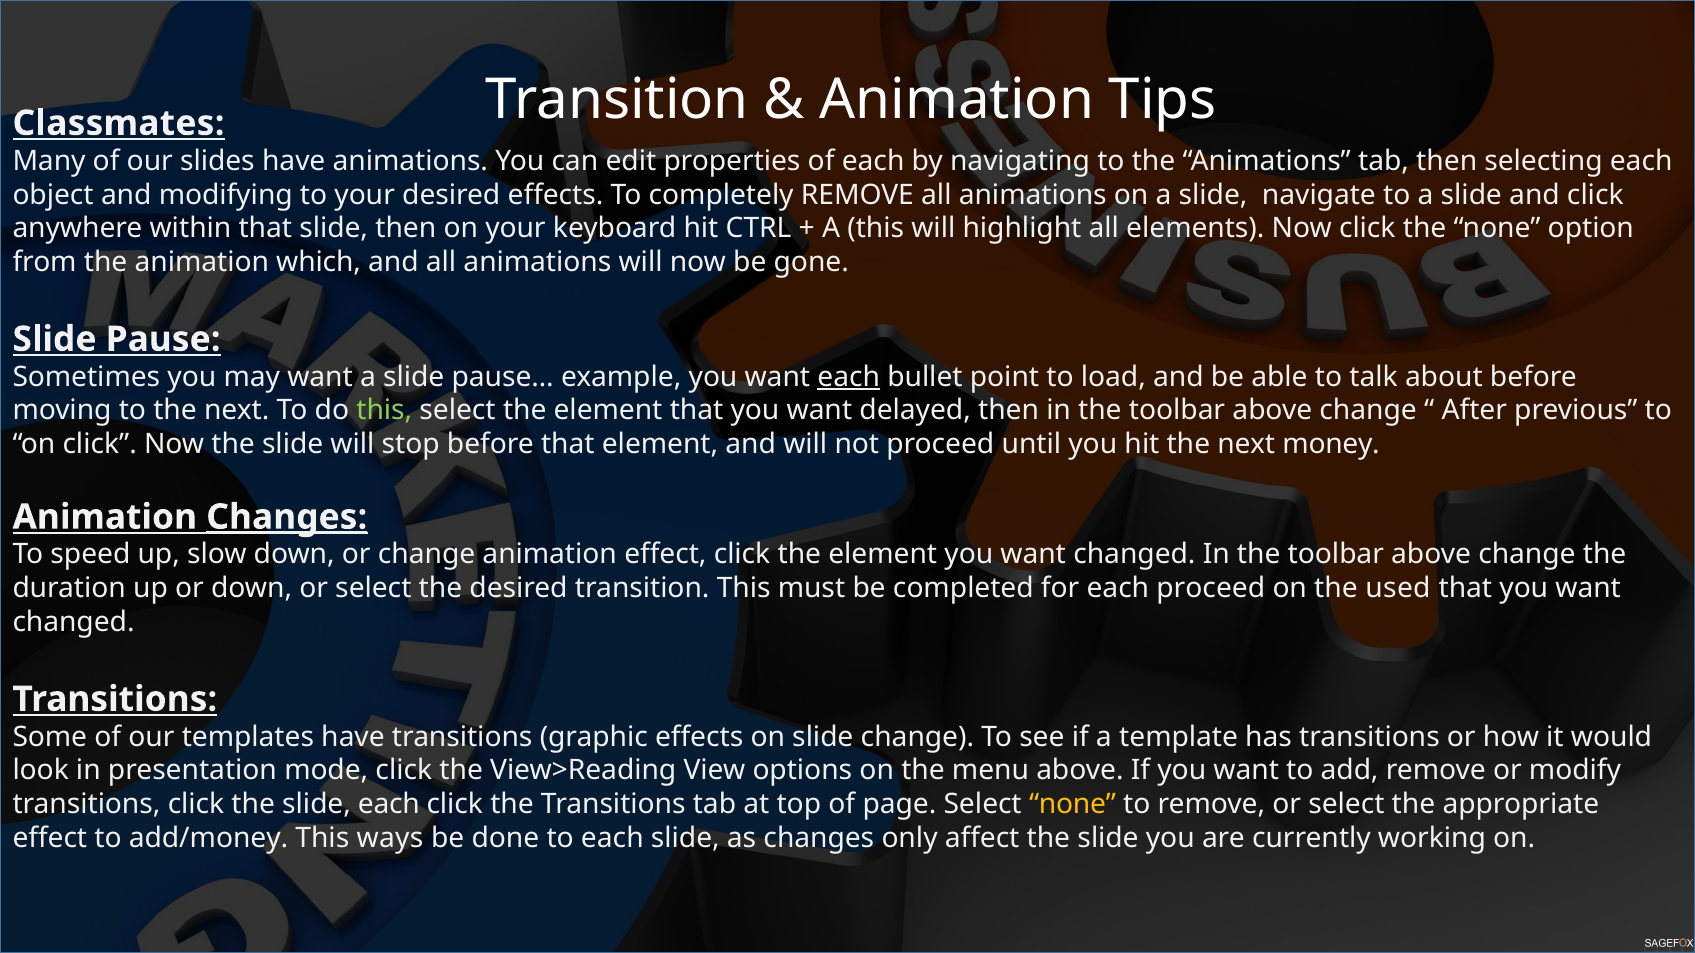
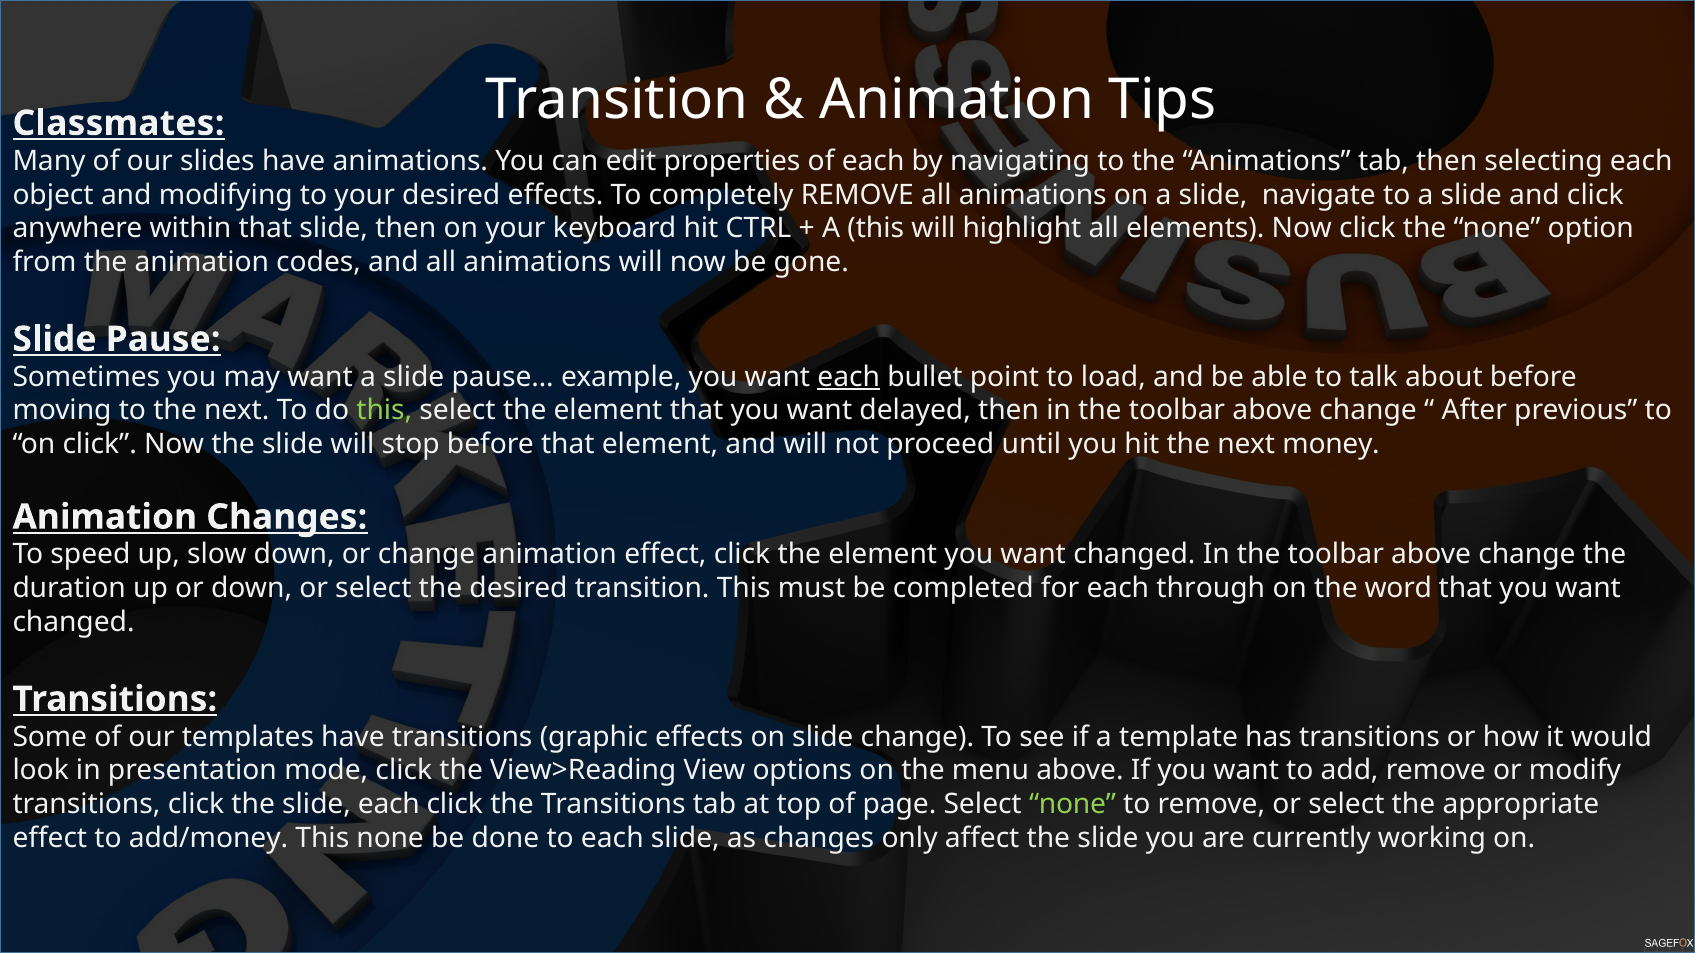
which: which -> codes
Changes at (287, 517) underline: present -> none
each proceed: proceed -> through
used: used -> word
none at (1073, 805) colour: yellow -> light green
This ways: ways -> none
